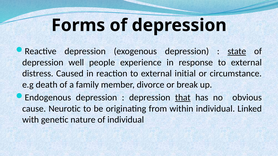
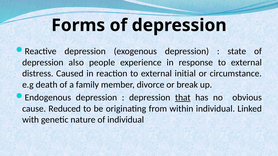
state underline: present -> none
well: well -> also
Neurotic: Neurotic -> Reduced
